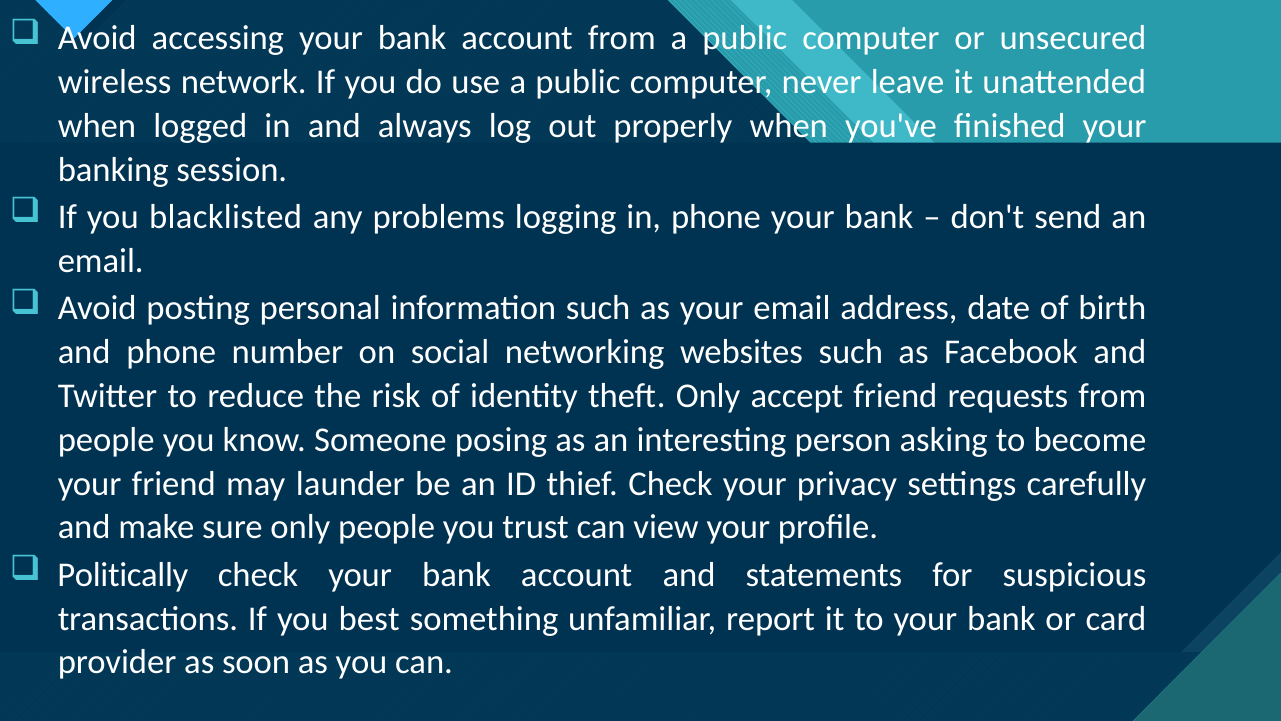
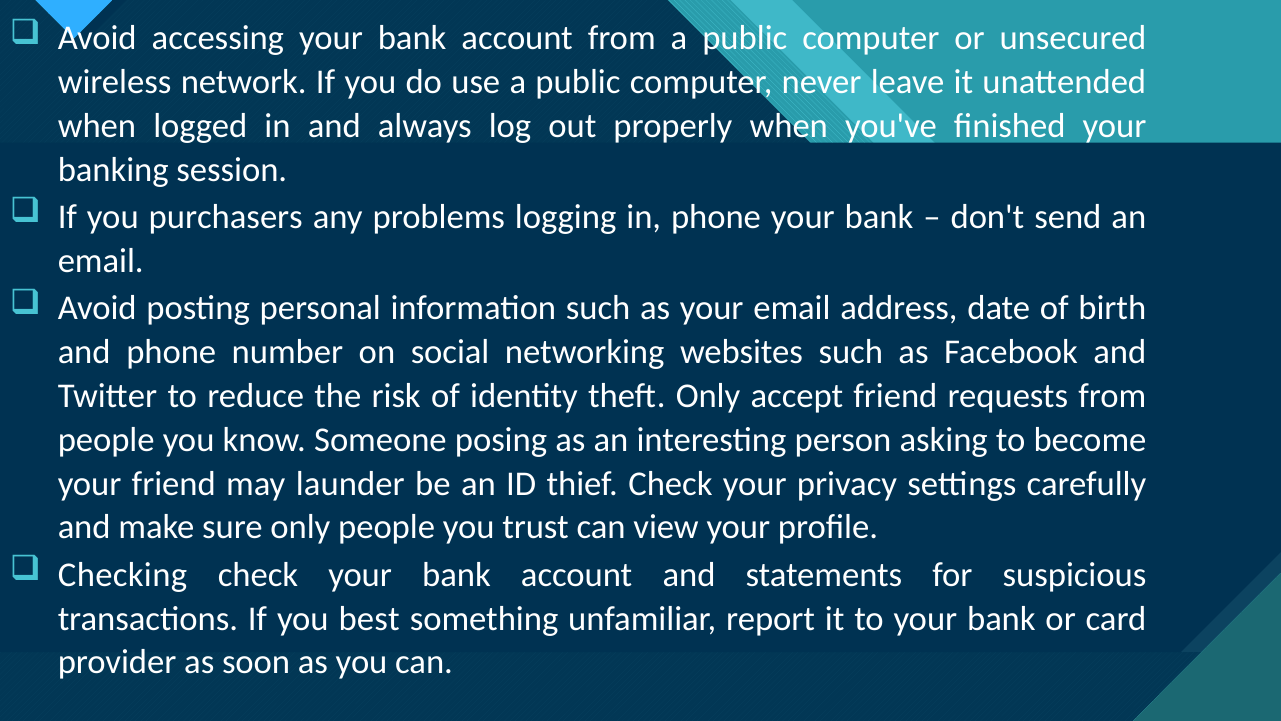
blacklisted: blacklisted -> purchasers
Politically: Politically -> Checking
